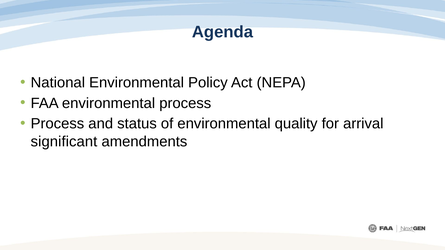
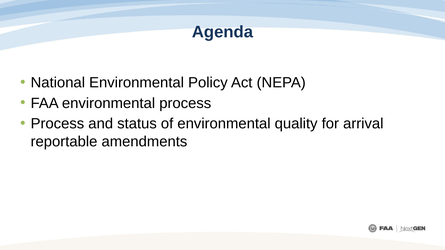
significant: significant -> reportable
